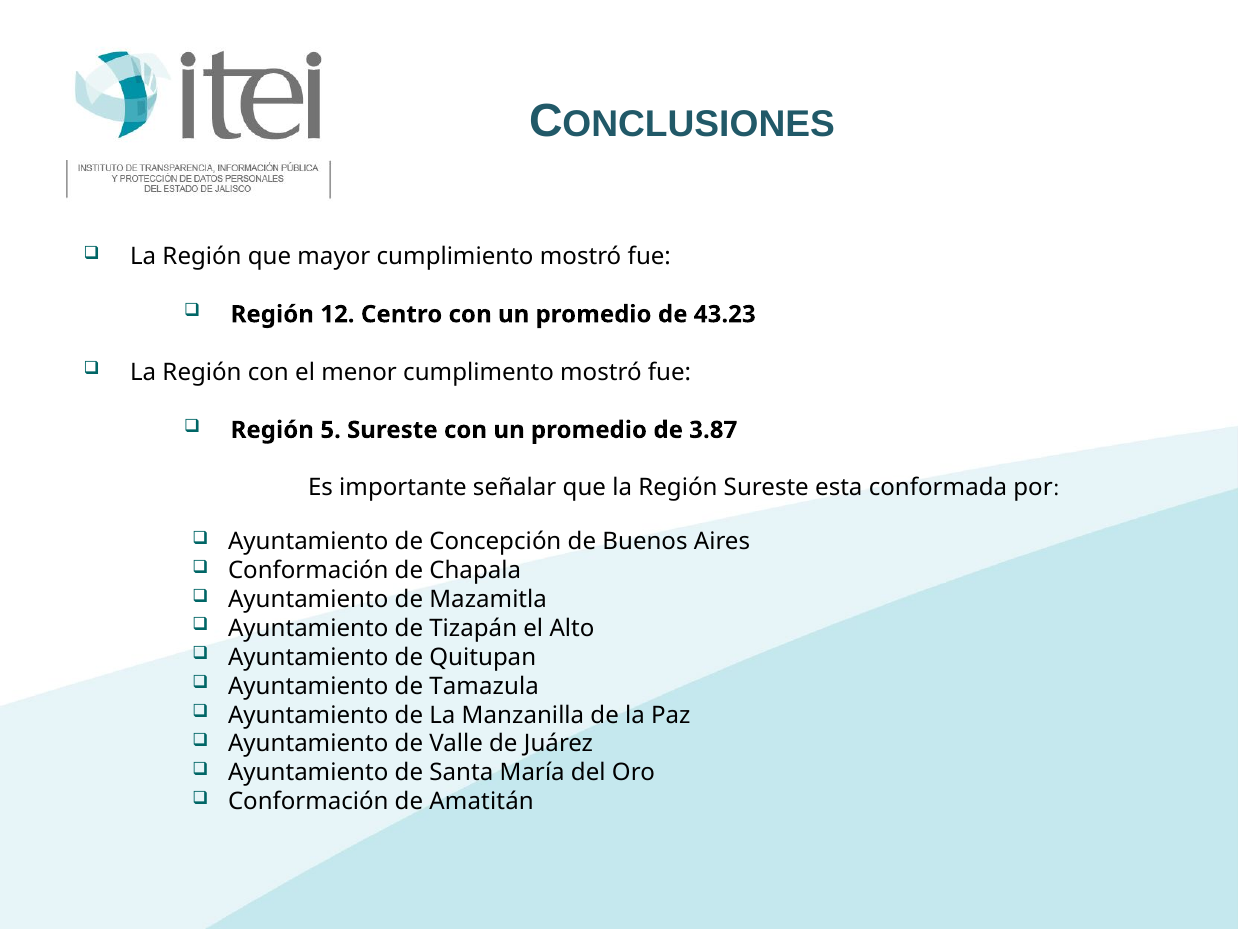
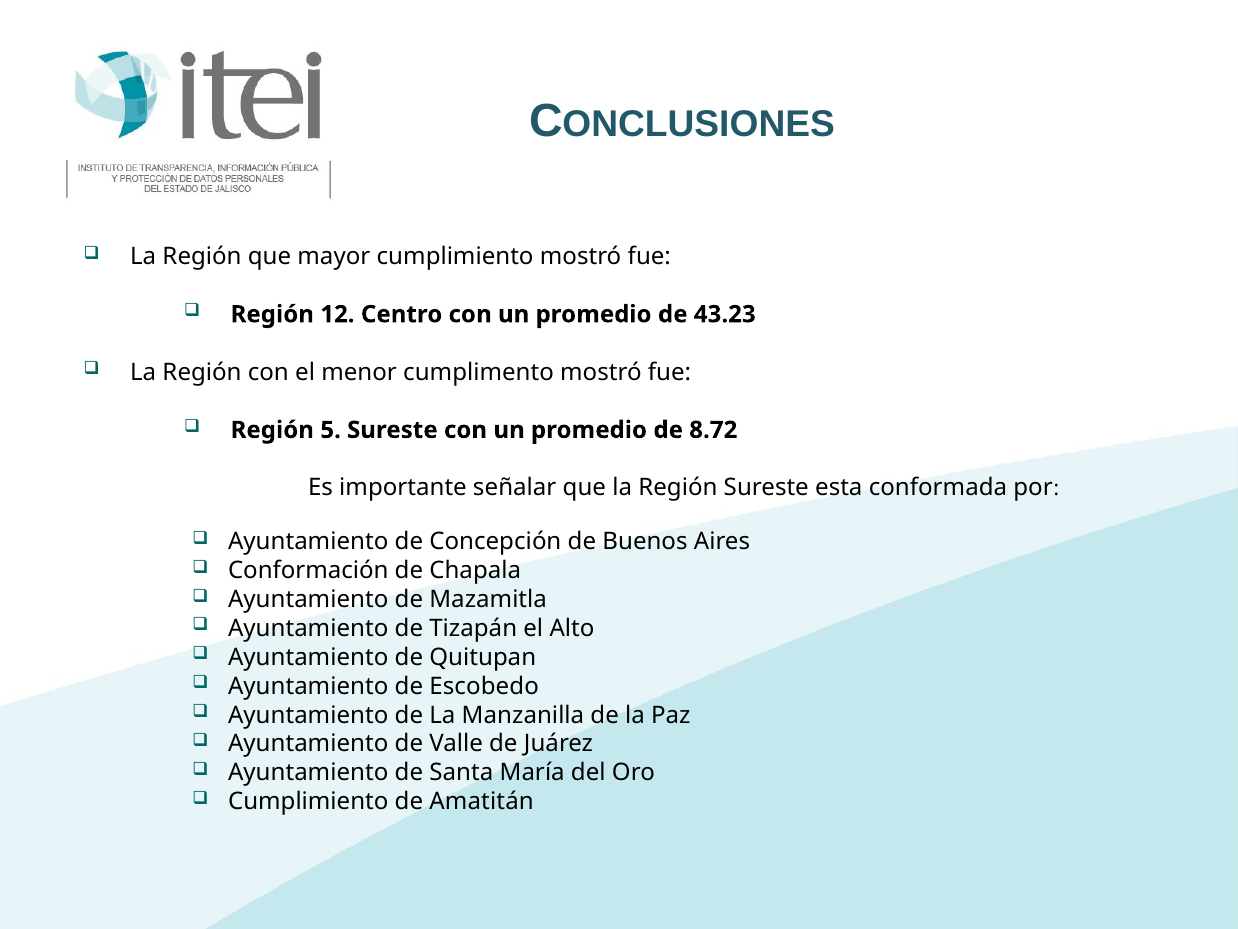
3.87: 3.87 -> 8.72
Tamazula: Tamazula -> Escobedo
Conformación at (308, 801): Conformación -> Cumplimiento
